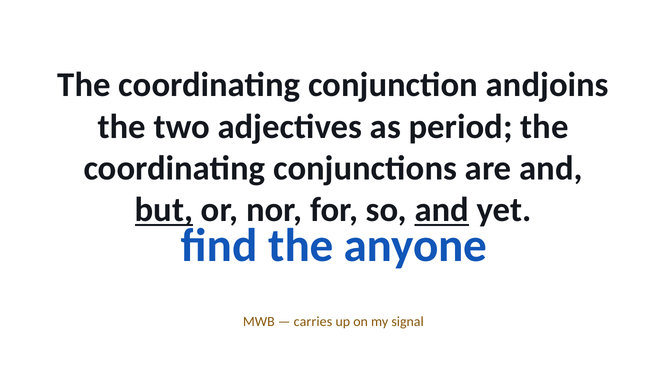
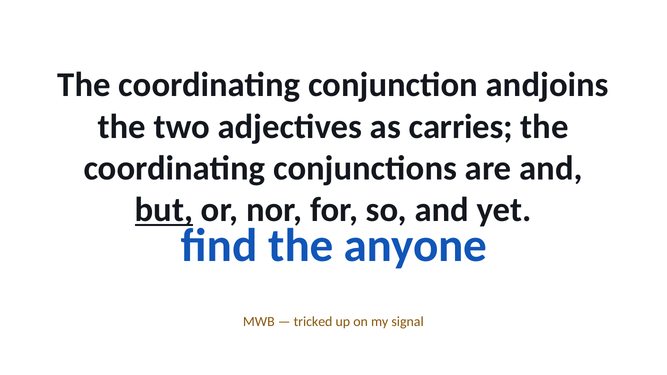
period: period -> carries
and at (442, 210) underline: present -> none
carries: carries -> tricked
